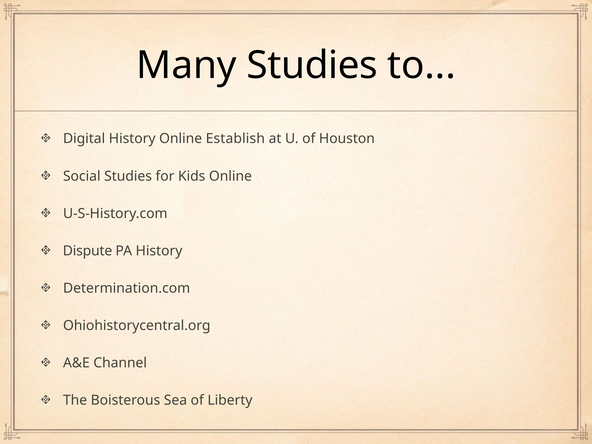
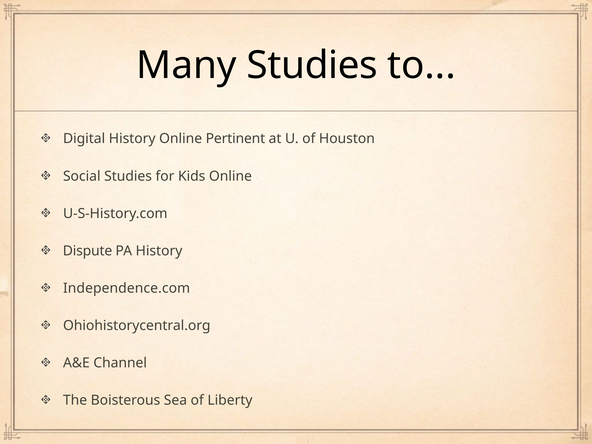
Establish: Establish -> Pertinent
Determination.com: Determination.com -> Independence.com
